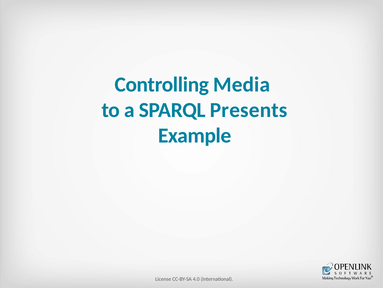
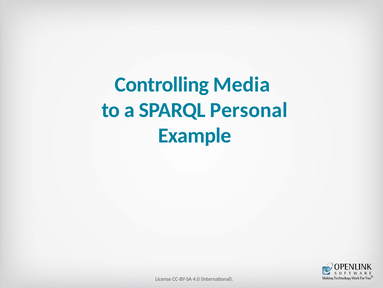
Presents: Presents -> Personal
